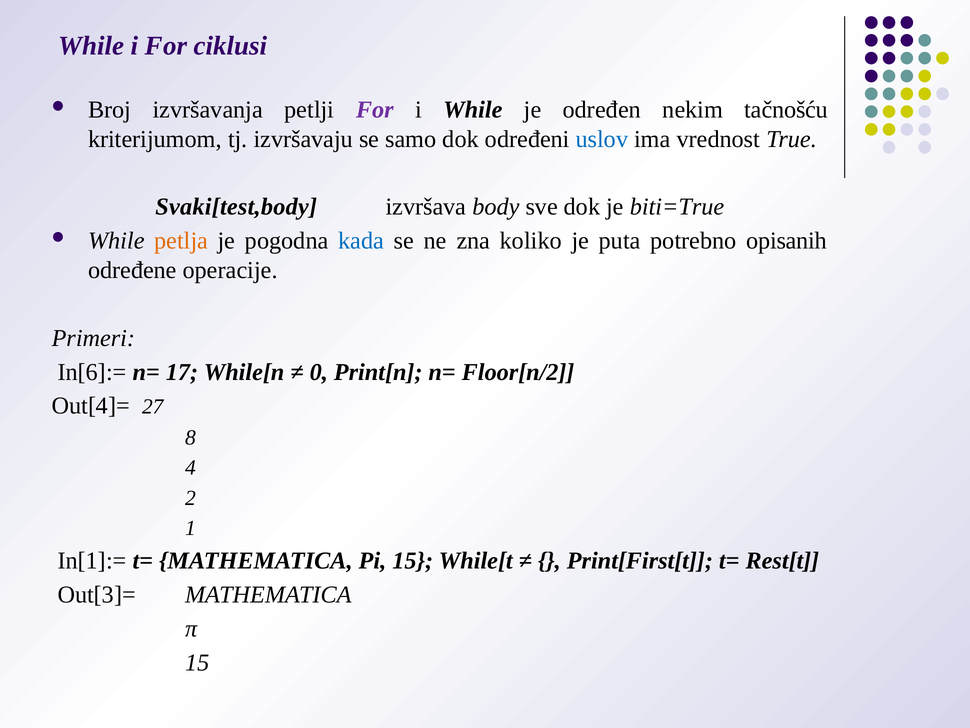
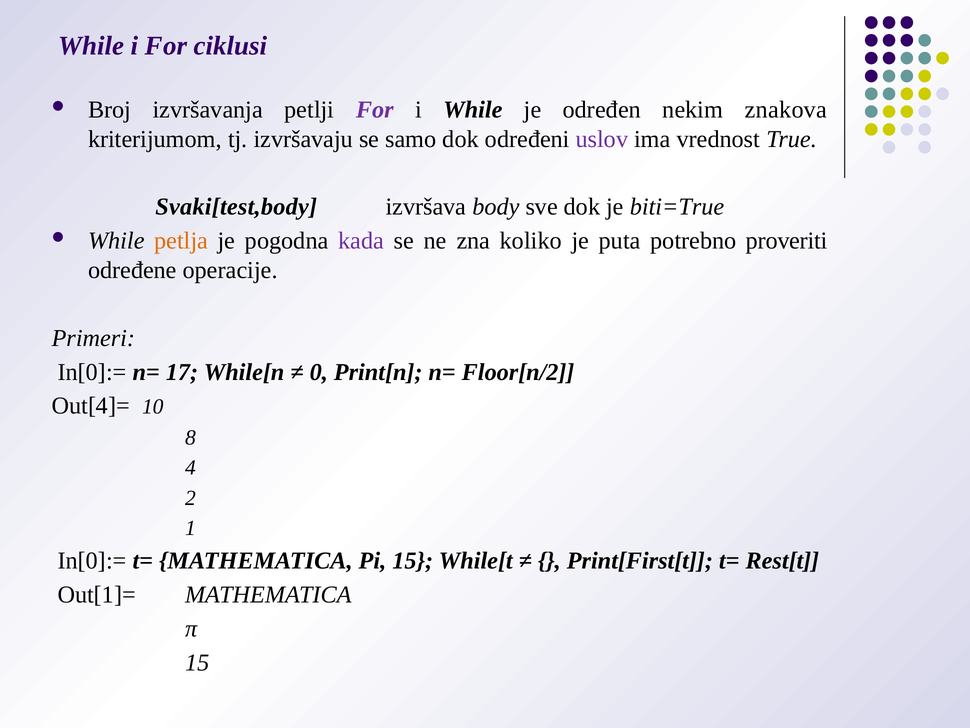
tačnošću: tačnošću -> znakova
uslov colour: blue -> purple
kada colour: blue -> purple
opisanih: opisanih -> proveriti
In[6]:= at (92, 372): In[6]:= -> In[0]:=
27: 27 -> 10
In[1]:= at (92, 560): In[1]:= -> In[0]:=
Out[3]=: Out[3]= -> Out[1]=
